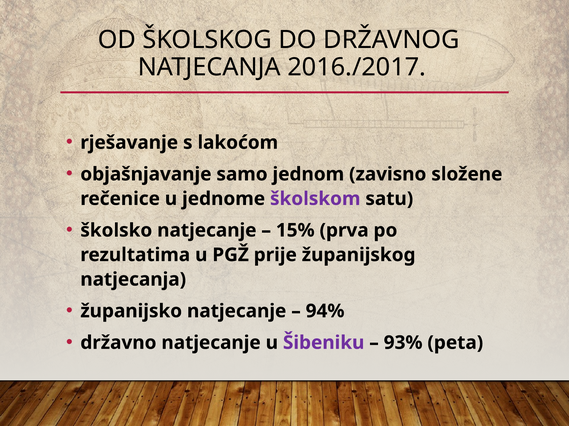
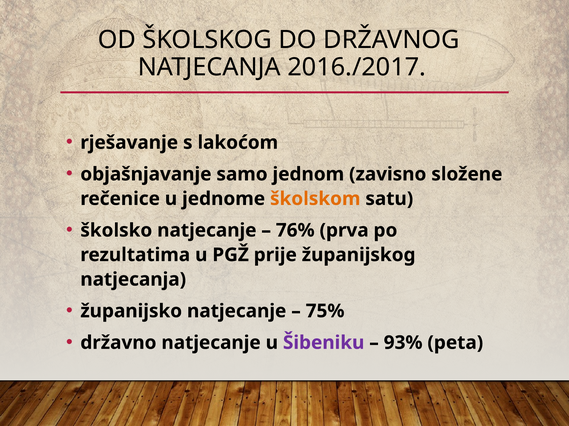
školskom colour: purple -> orange
15%: 15% -> 76%
94%: 94% -> 75%
